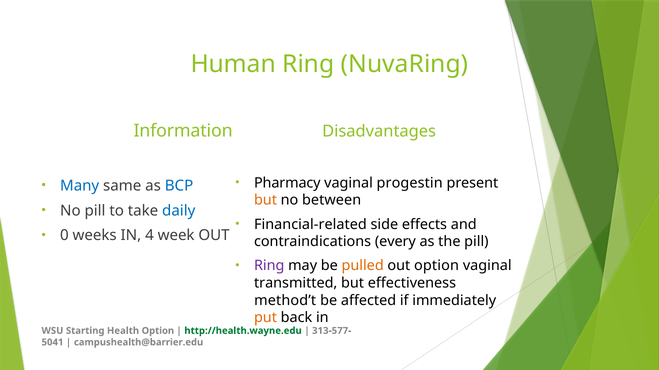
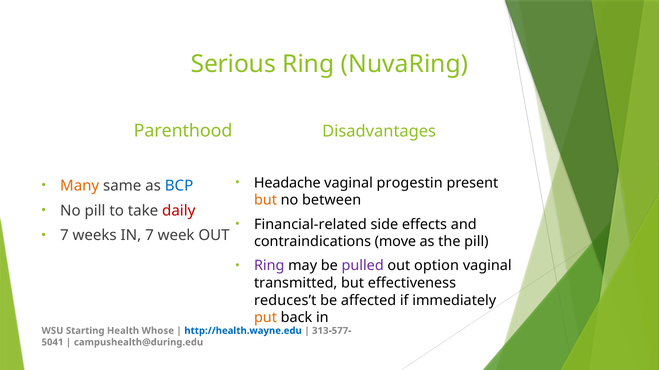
Human: Human -> Serious
Information: Information -> Parenthood
Pharmacy: Pharmacy -> Headache
Many colour: blue -> orange
daily colour: blue -> red
0 at (64, 236): 0 -> 7
IN 4: 4 -> 7
every: every -> move
pulled colour: orange -> purple
method’t: method’t -> reduces’t
Health Option: Option -> Whose
http://health.wayne.edu colour: green -> blue
campushealth@barrier.edu: campushealth@barrier.edu -> campushealth@during.edu
